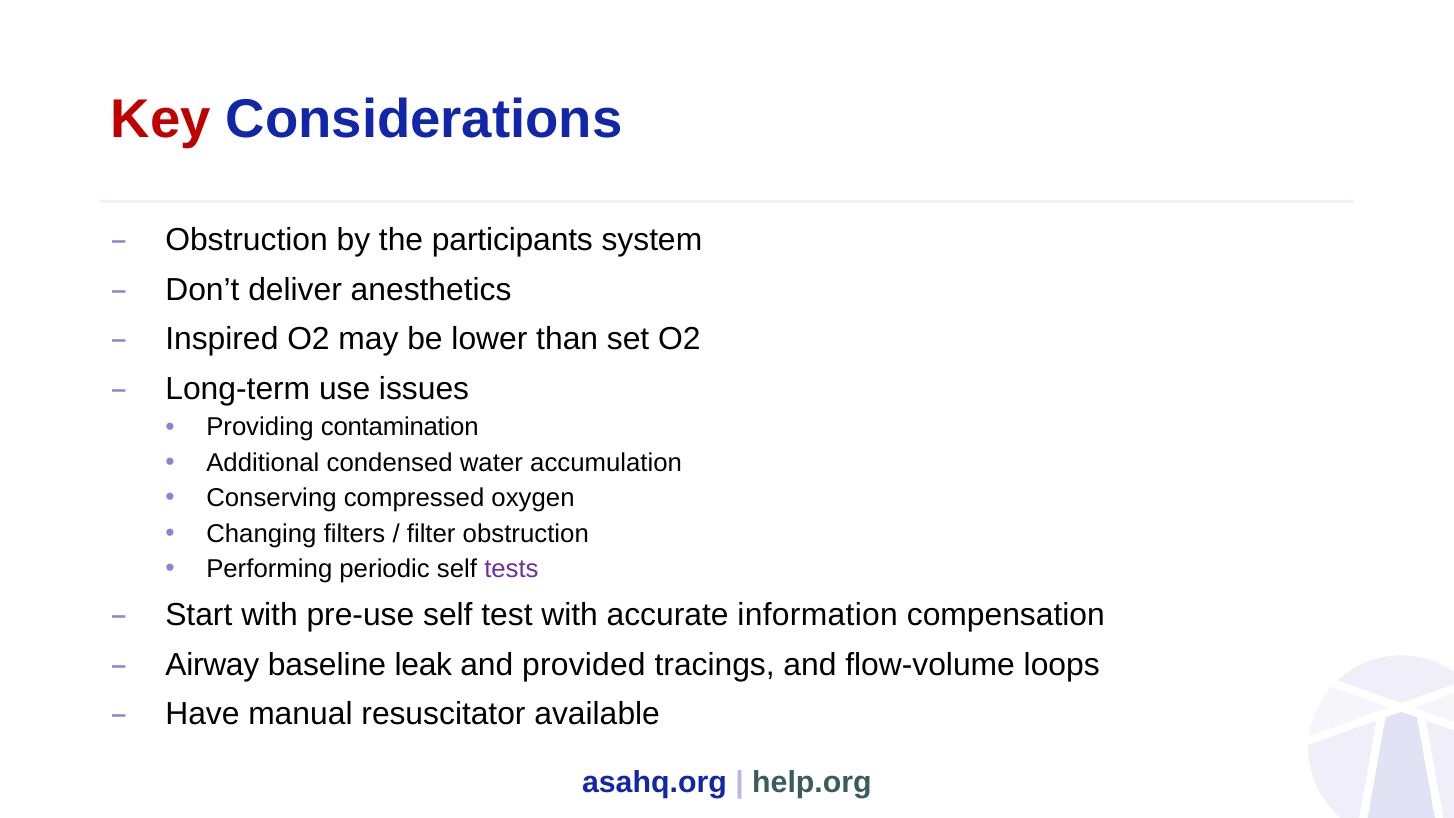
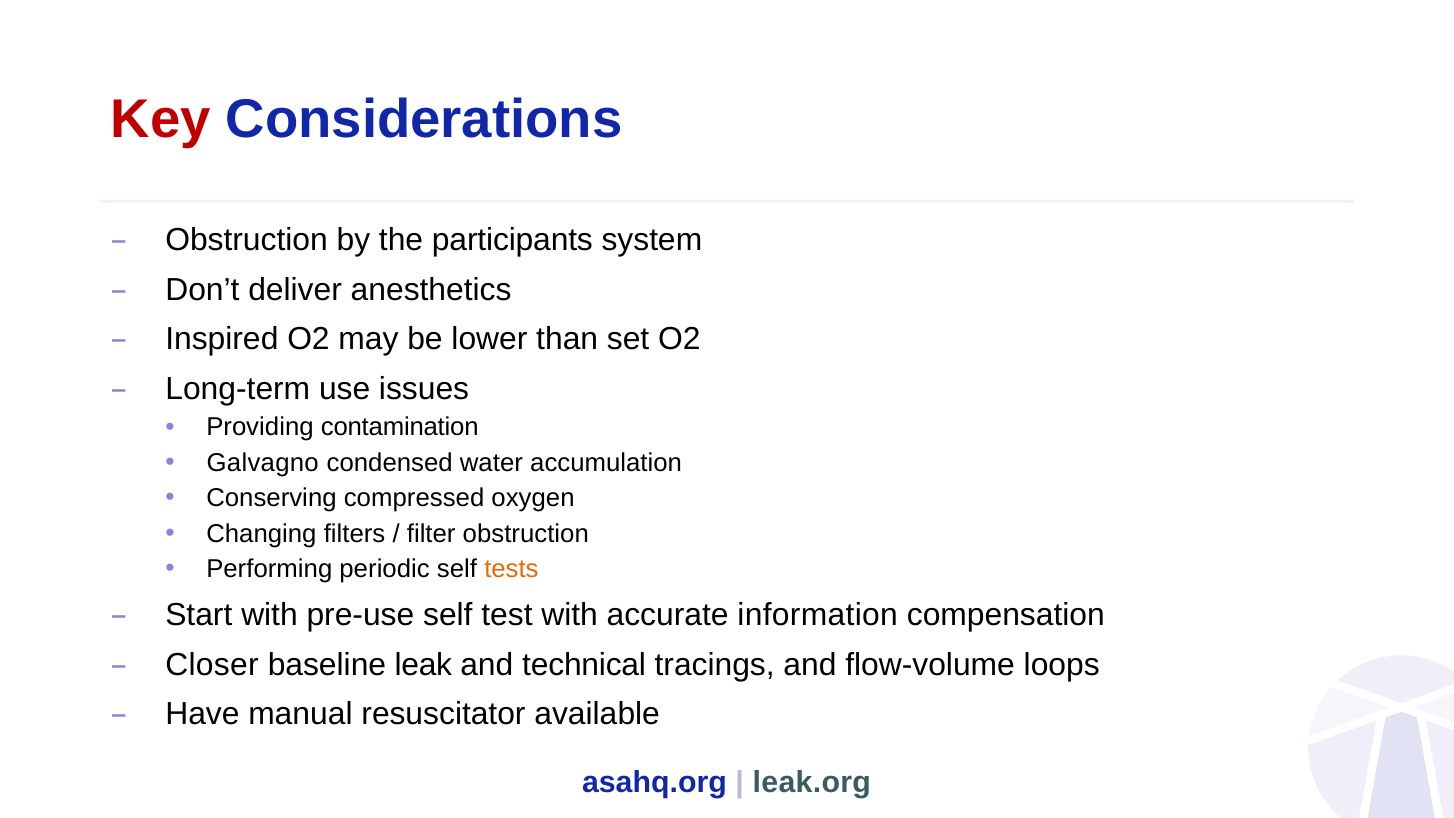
Additional: Additional -> Galvagno
tests colour: purple -> orange
Airway: Airway -> Closer
provided: provided -> technical
help.org: help.org -> leak.org
